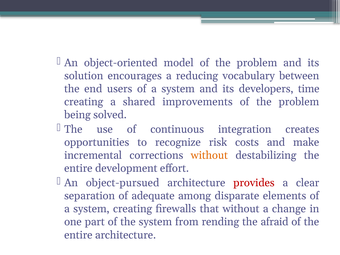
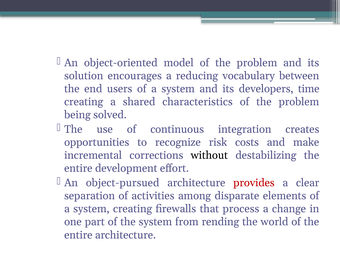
improvements: improvements -> characteristics
without at (209, 155) colour: orange -> black
adequate: adequate -> activities
that without: without -> process
afraid: afraid -> world
